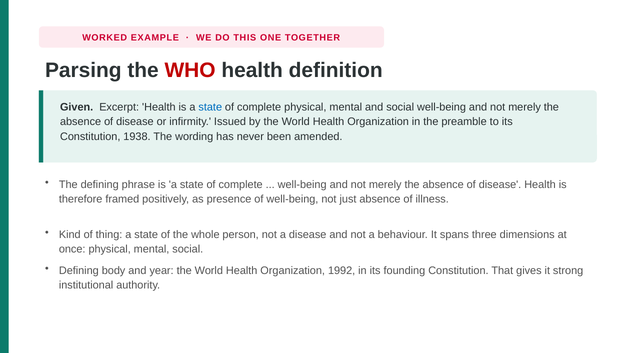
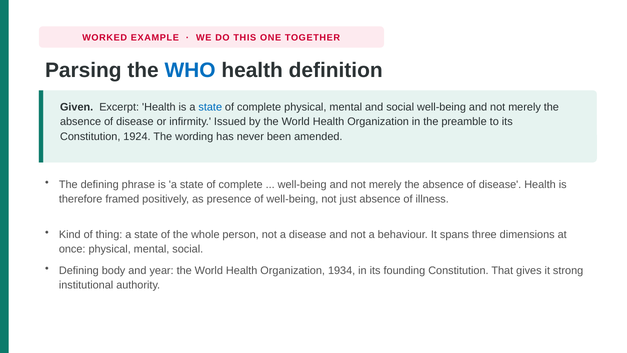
WHO colour: red -> blue
1938: 1938 -> 1924
1992: 1992 -> 1934
